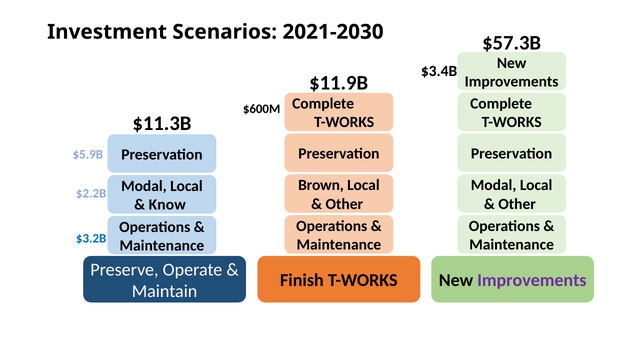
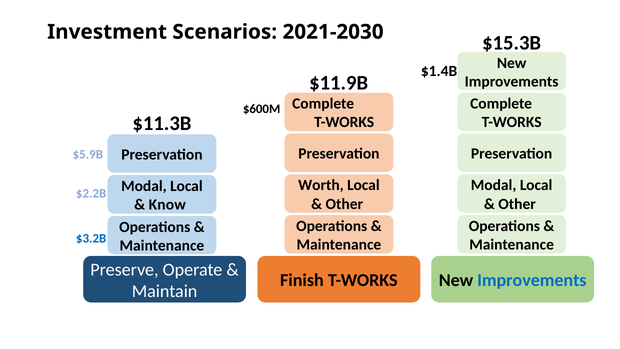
$57.3B: $57.3B -> $15.3B
$3.4B: $3.4B -> $1.4B
Brown: Brown -> Worth
Improvements at (532, 280) colour: purple -> blue
